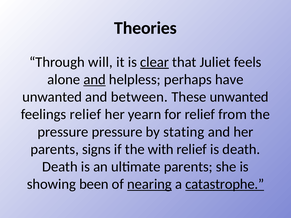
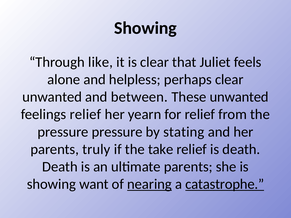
Theories at (146, 28): Theories -> Showing
will: will -> like
clear at (155, 62) underline: present -> none
and at (95, 80) underline: present -> none
perhaps have: have -> clear
signs: signs -> truly
with: with -> take
been: been -> want
